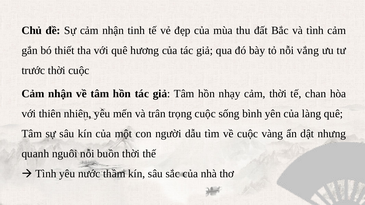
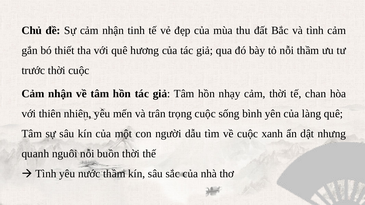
nỗi vắng: vắng -> thầm
vàng: vàng -> xanh
